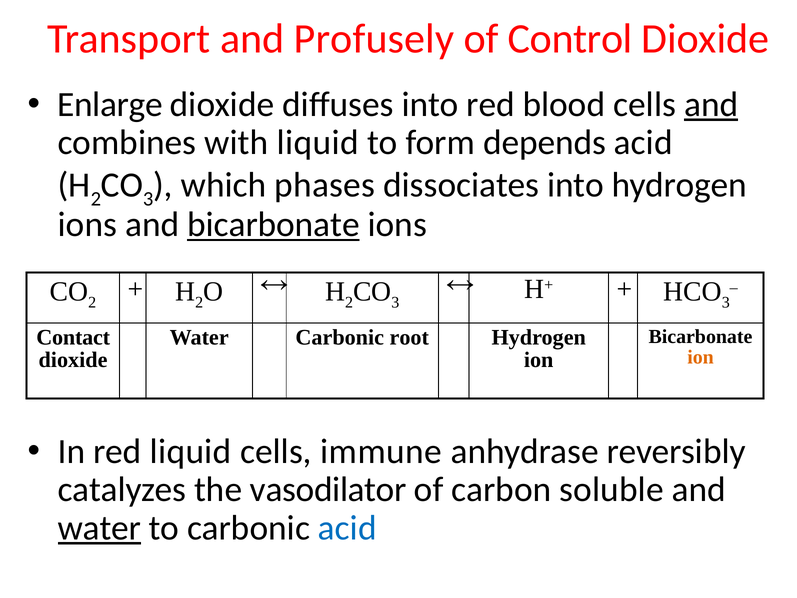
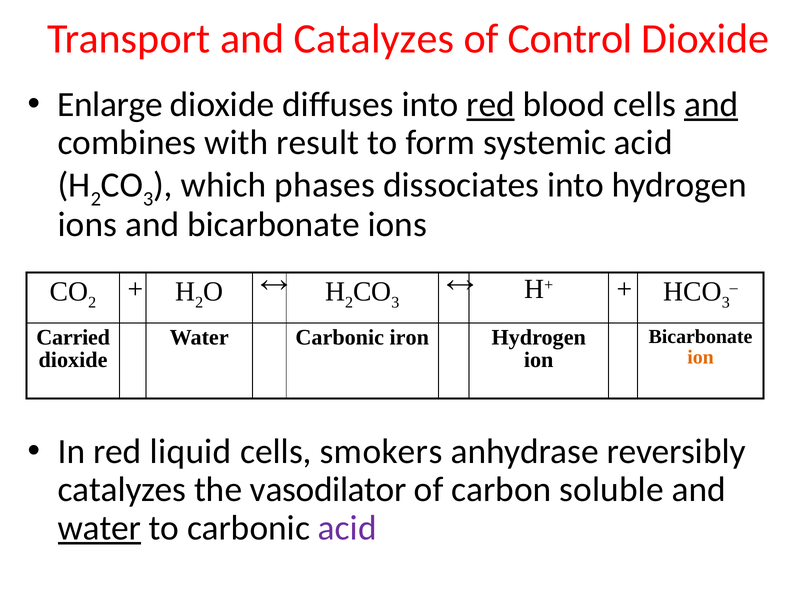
and Profusely: Profusely -> Catalyzes
red at (491, 104) underline: none -> present
with liquid: liquid -> result
depends: depends -> systemic
bicarbonate at (274, 225) underline: present -> none
Contact: Contact -> Carried
root: root -> iron
immune: immune -> smokers
acid at (347, 528) colour: blue -> purple
